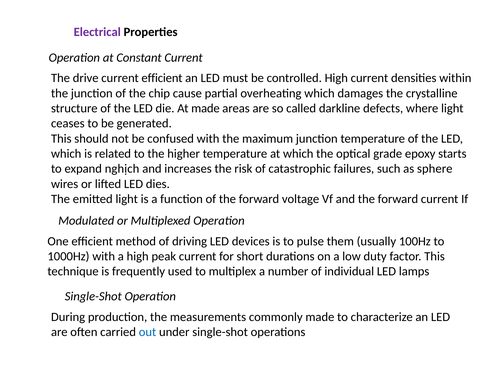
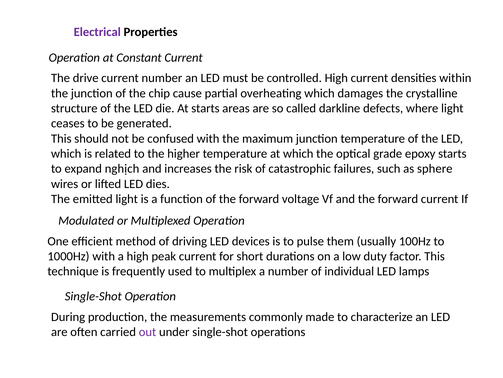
current efficient: efficient -> number
At made: made -> starts
out colour: blue -> purple
